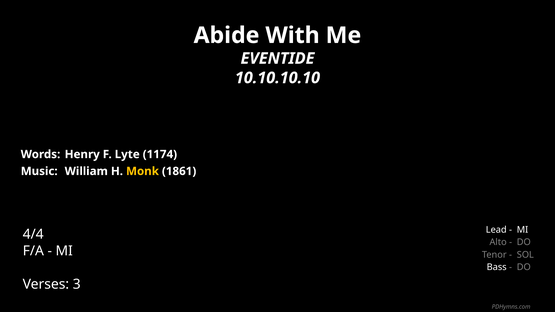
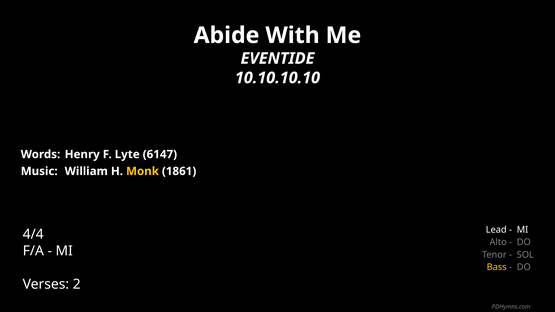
1174: 1174 -> 6147
Bass colour: white -> yellow
3: 3 -> 2
